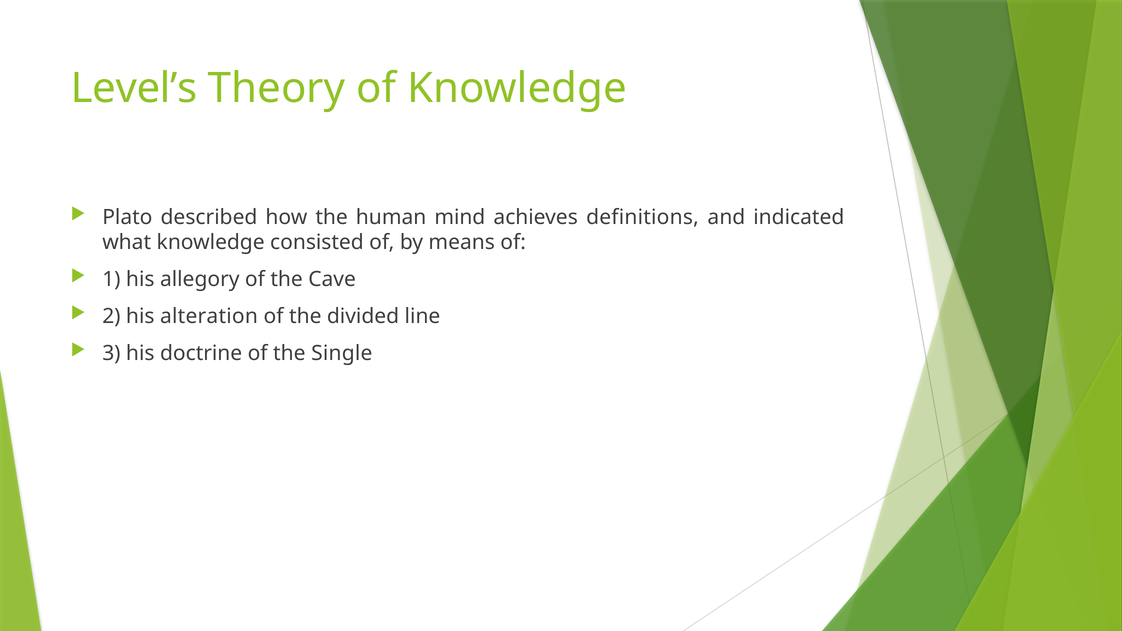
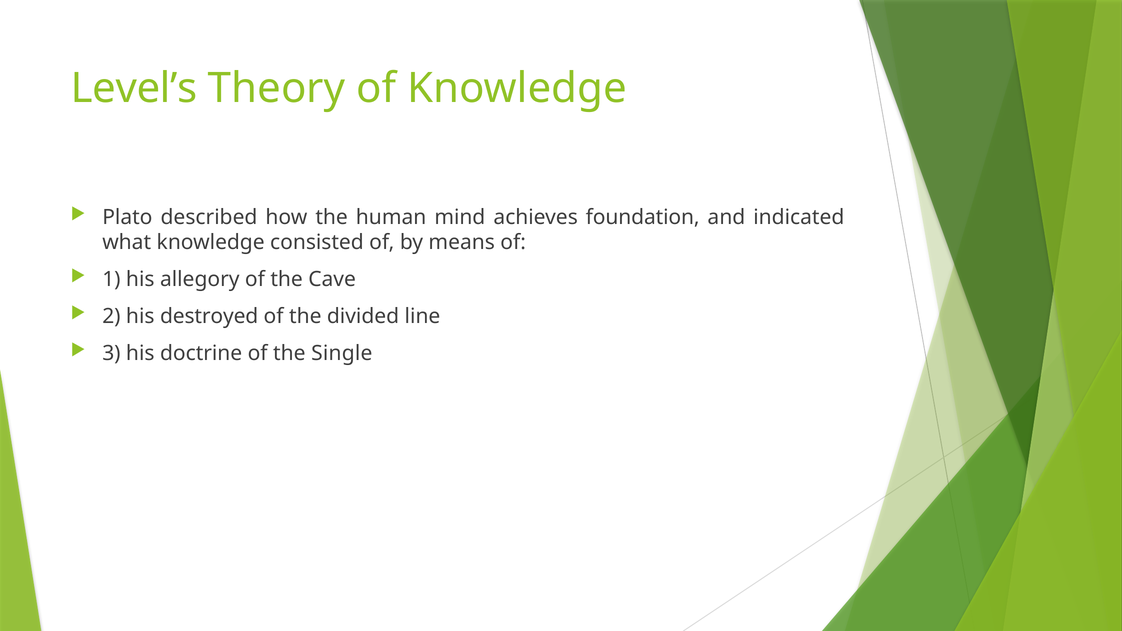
definitions: definitions -> foundation
alteration: alteration -> destroyed
